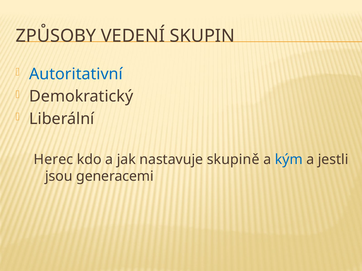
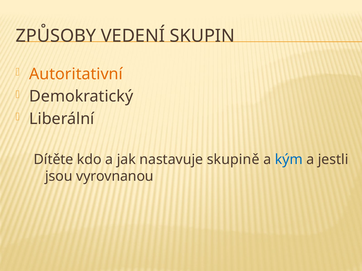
Autoritativní colour: blue -> orange
Herec: Herec -> Dítěte
generacemi: generacemi -> vyrovnanou
